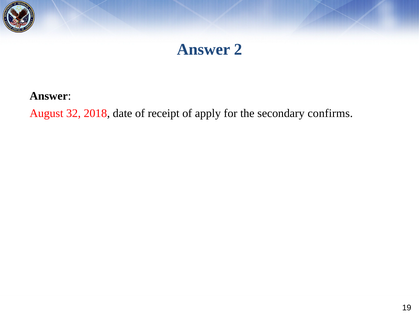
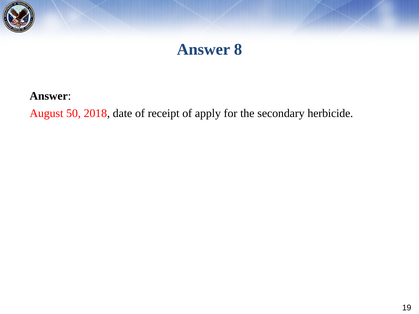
2: 2 -> 8
32: 32 -> 50
confirms: confirms -> herbicide
